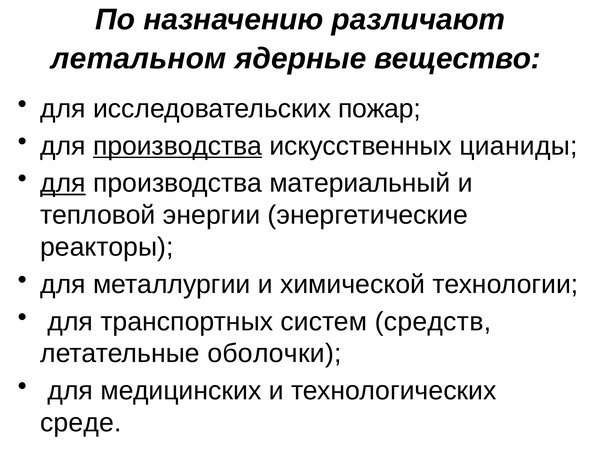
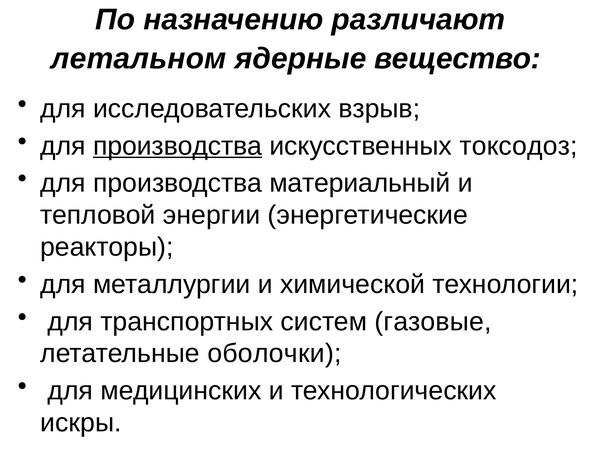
пожар: пожар -> взрыв
цианиды: цианиды -> токсодоз
для at (63, 183) underline: present -> none
средств: средств -> газовые
среде: среде -> искры
